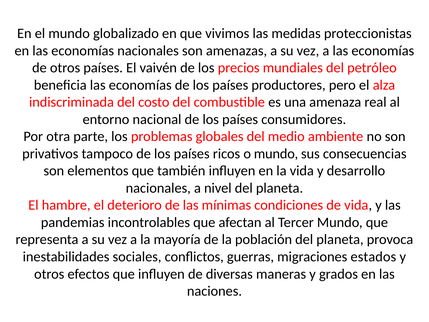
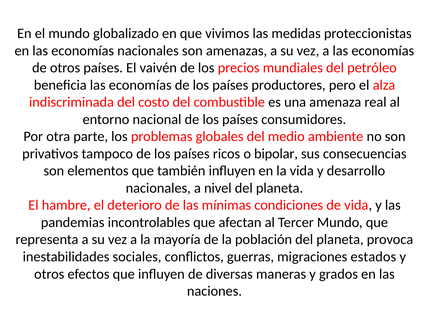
o mundo: mundo -> bipolar
